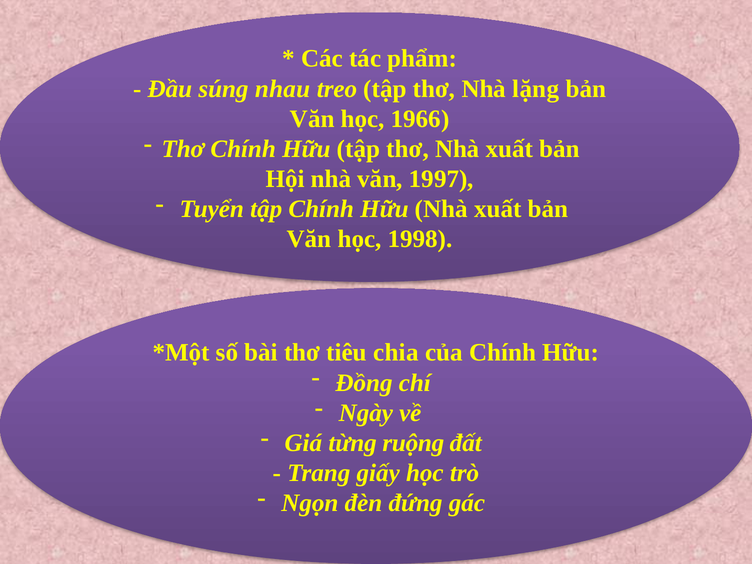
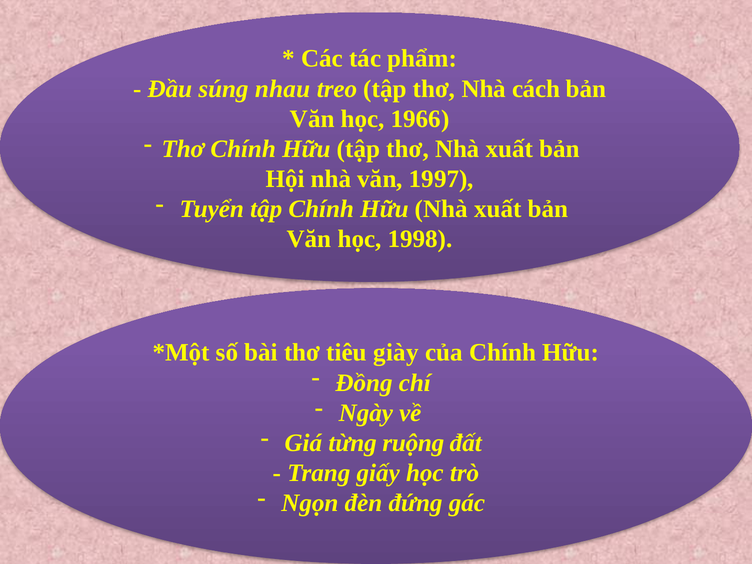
lặng: lặng -> cách
chia: chia -> giày
